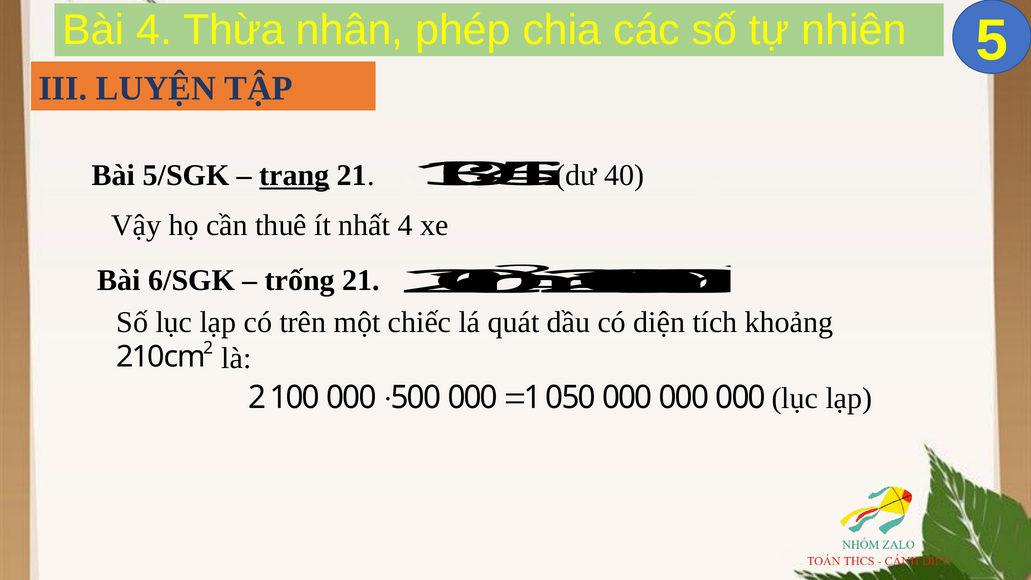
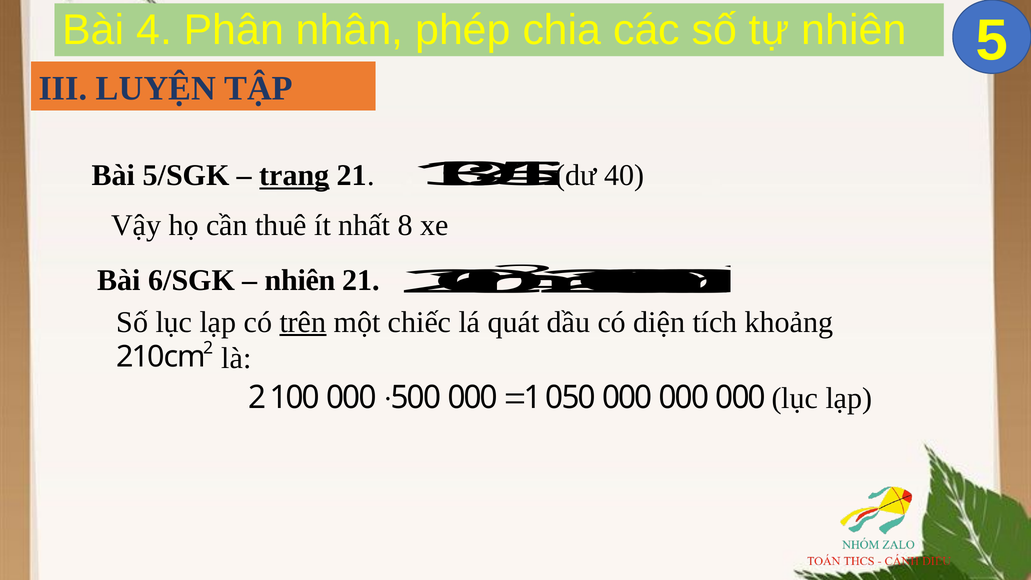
Thừa: Thừa -> Phân
nhất 4: 4 -> 8
trống at (300, 280): trống -> nhiên
trên underline: none -> present
